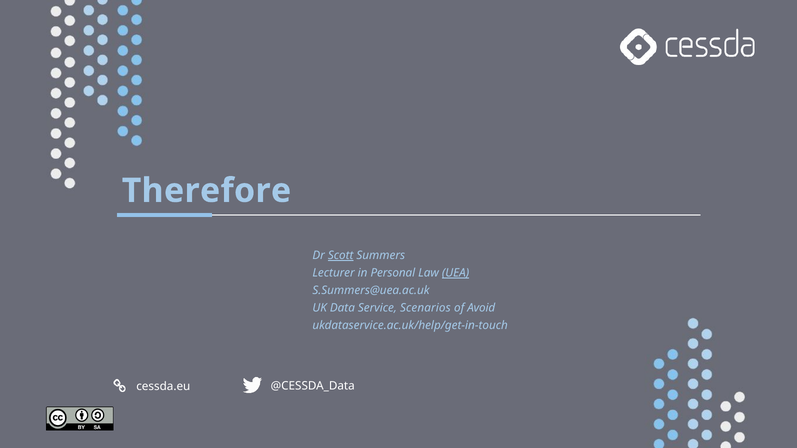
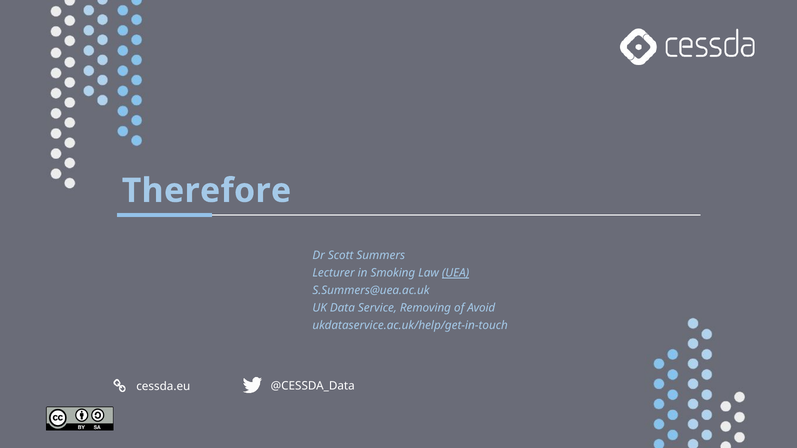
Scott underline: present -> none
Personal: Personal -> Smoking
Scenarios: Scenarios -> Removing
